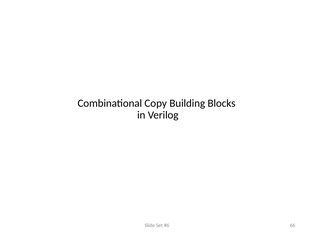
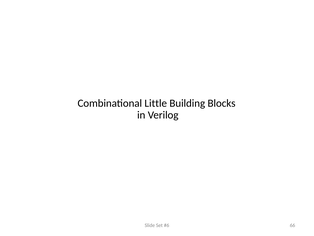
Copy: Copy -> Little
